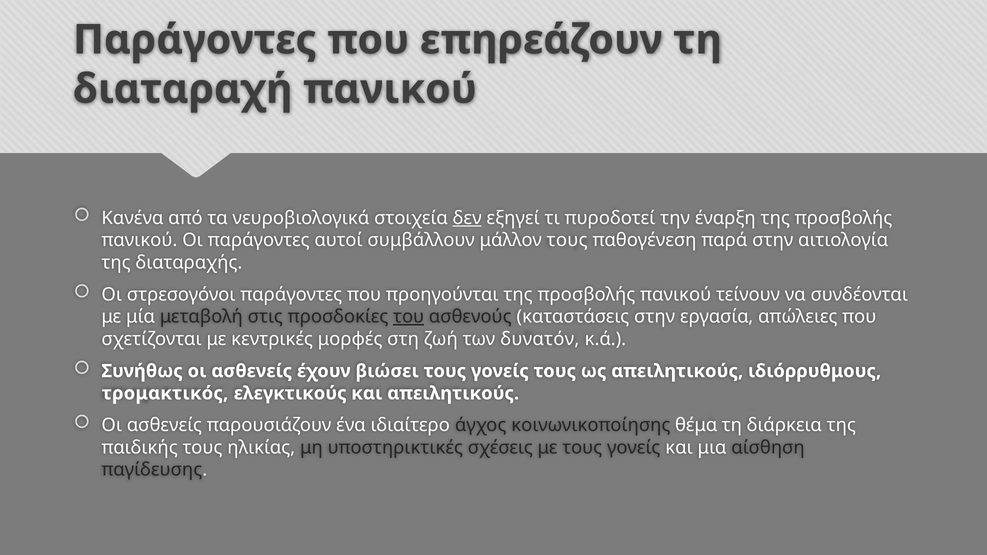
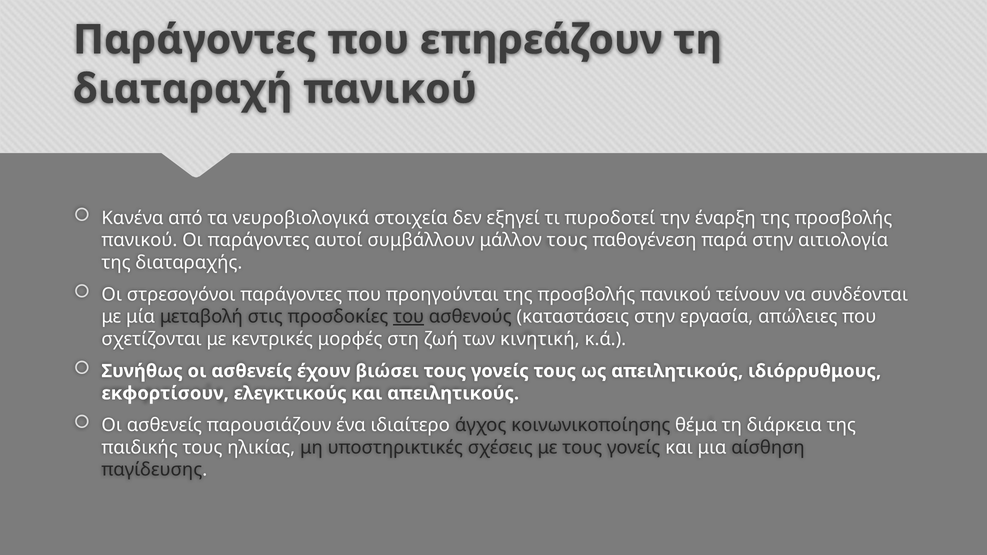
δεν underline: present -> none
δυνατόν: δυνατόν -> κινητική
τρομακτικός: τρομακτικός -> εκφορτίσουν
